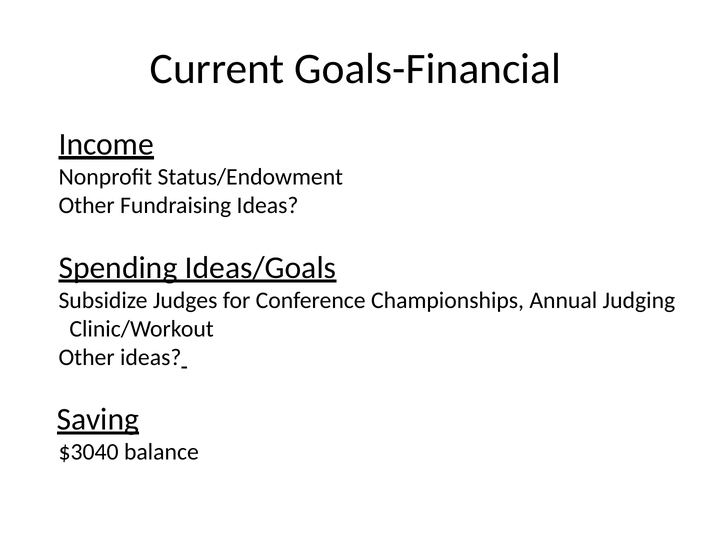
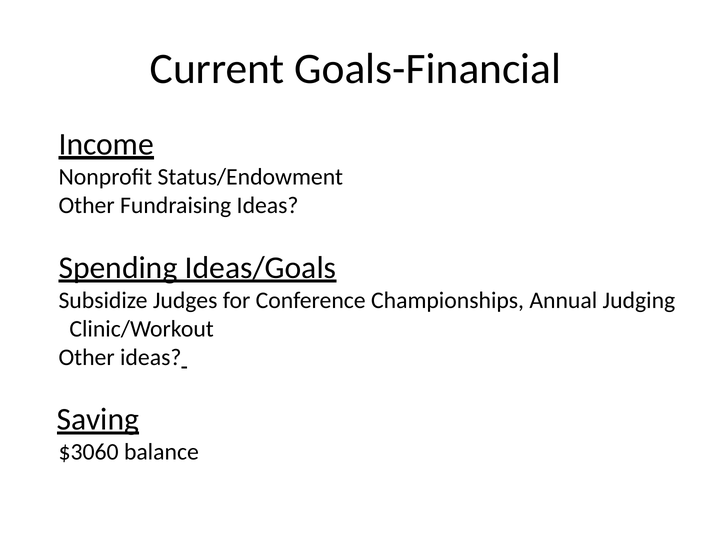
$3040: $3040 -> $3060
